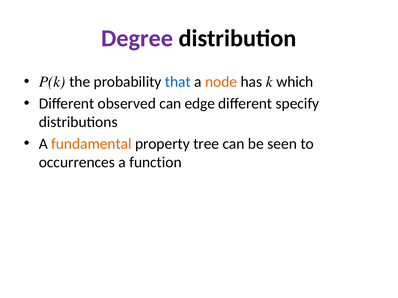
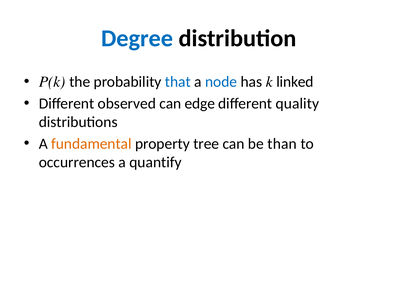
Degree colour: purple -> blue
node colour: orange -> blue
which: which -> linked
specify: specify -> quality
seen: seen -> than
function: function -> quantify
